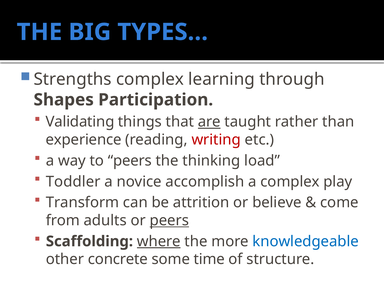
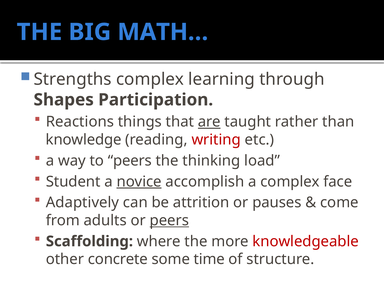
TYPES…: TYPES… -> MATH…
Validating: Validating -> Reactions
experience: experience -> knowledge
Toddler: Toddler -> Student
novice underline: none -> present
play: play -> face
Transform: Transform -> Adaptively
believe: believe -> pauses
where underline: present -> none
knowledgeable colour: blue -> red
